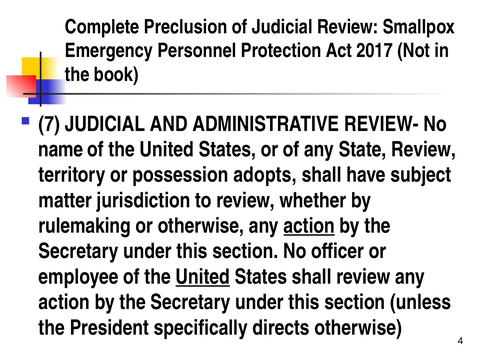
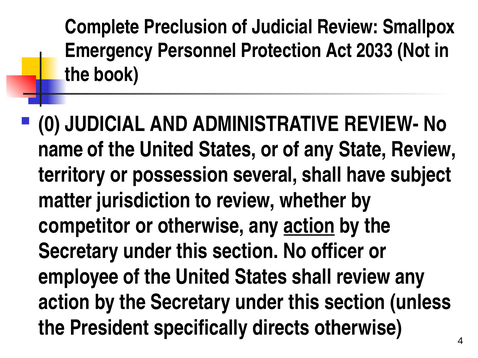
2017: 2017 -> 2033
7: 7 -> 0
adopts: adopts -> several
rulemaking: rulemaking -> competitor
United at (203, 277) underline: present -> none
